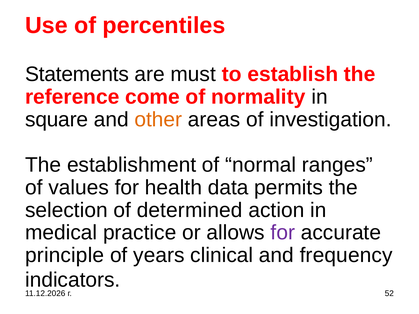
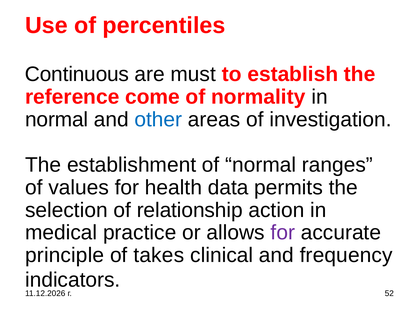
Statements: Statements -> Continuous
square at (57, 120): square -> normal
other colour: orange -> blue
determined: determined -> relationship
years: years -> takes
